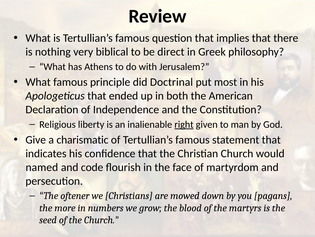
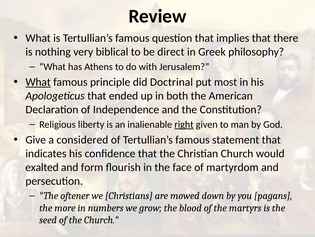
What at (38, 82) underline: none -> present
charismatic: charismatic -> considered
named: named -> exalted
code: code -> form
